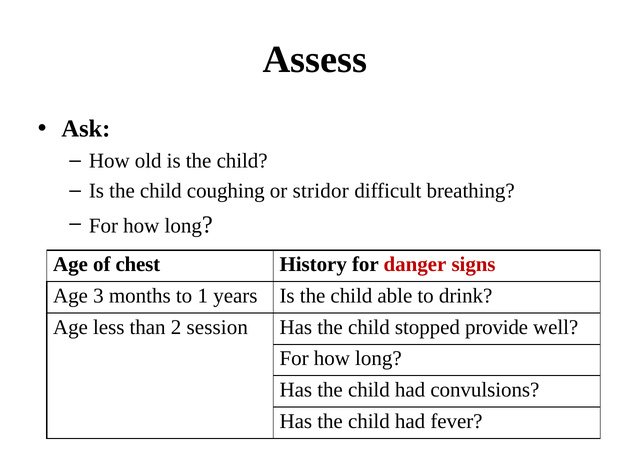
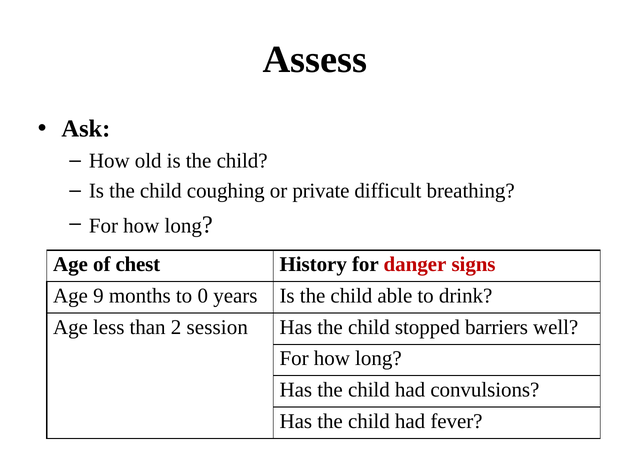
stridor: stridor -> private
3: 3 -> 9
1: 1 -> 0
provide: provide -> barriers
